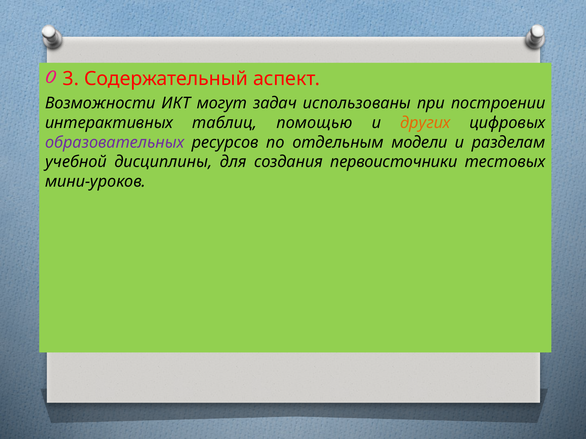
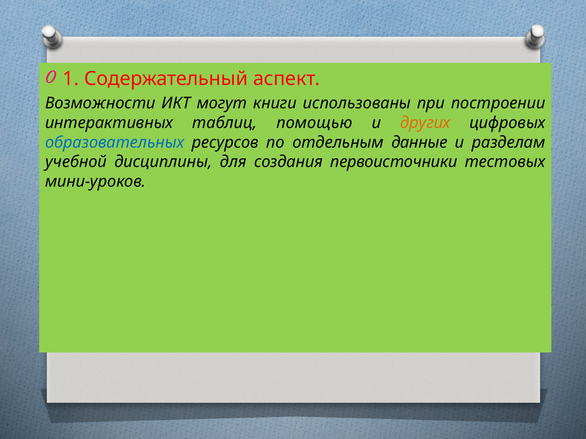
3: 3 -> 1
задач: задач -> книги
образовательных colour: purple -> blue
модели: модели -> данные
